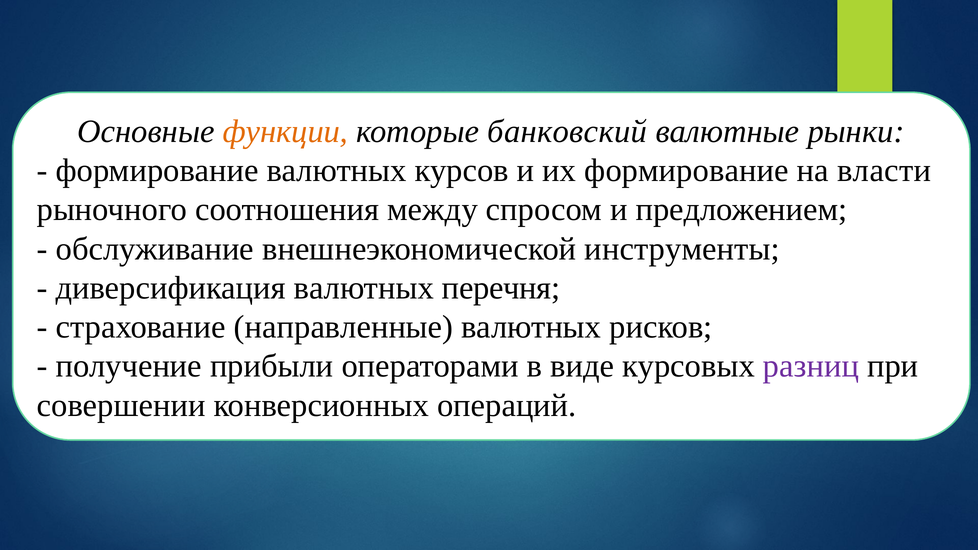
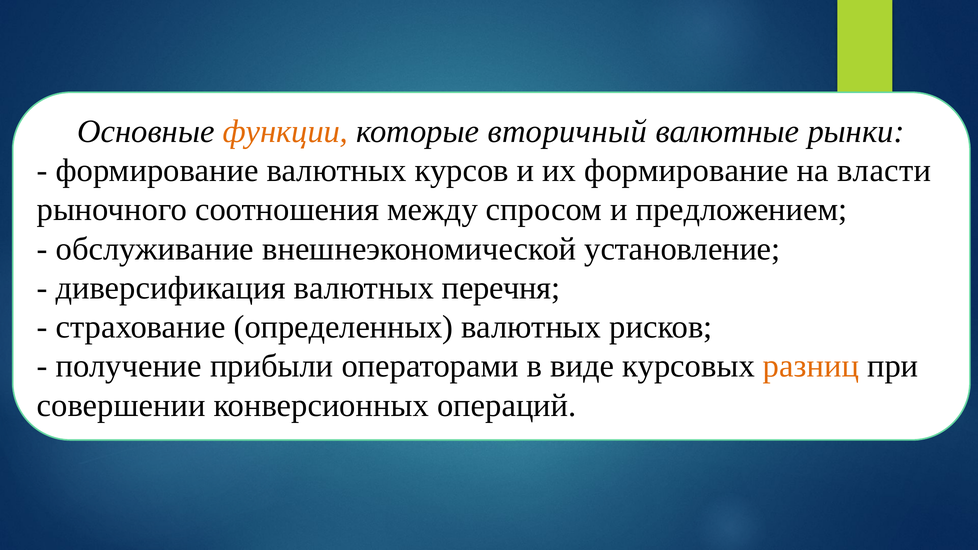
банковский: банковский -> вторичный
инструменты: инструменты -> установление
направленные: направленные -> определенных
разниц colour: purple -> orange
